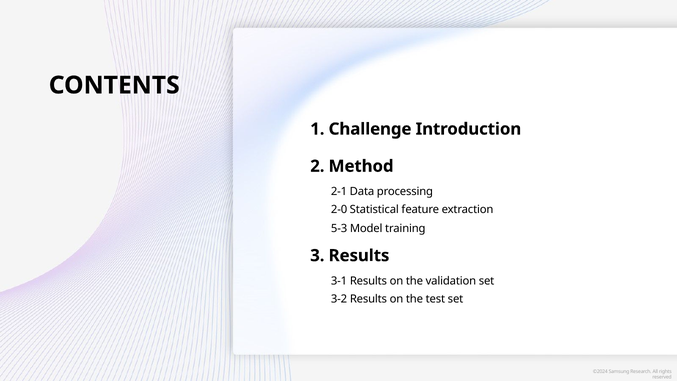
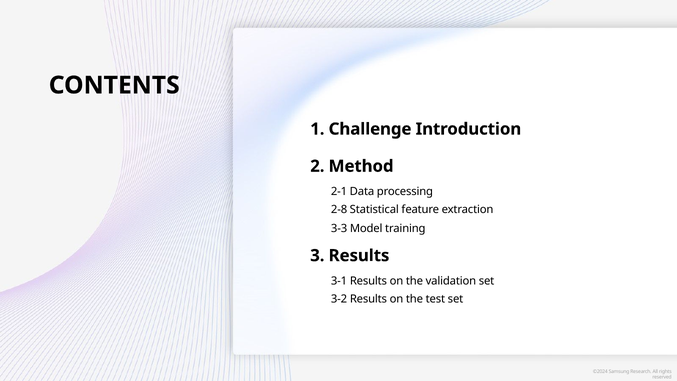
2-0: 2-0 -> 2-8
5-3: 5-3 -> 3-3
